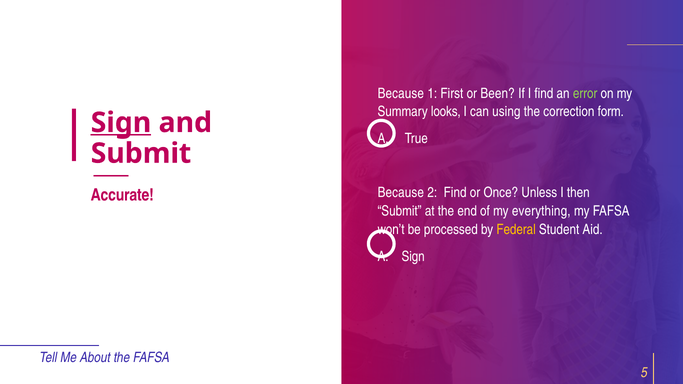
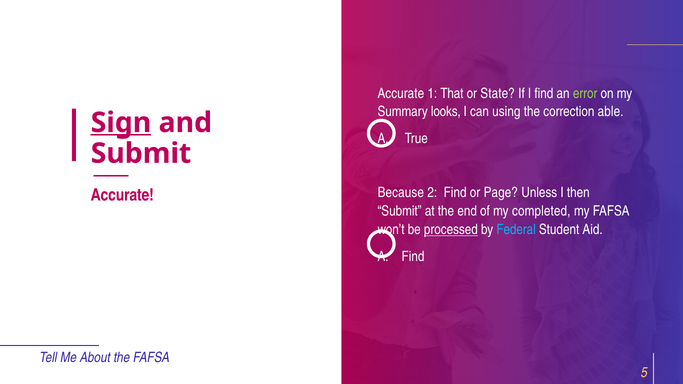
Because at (401, 93): Because -> Accurate
First: First -> That
Been: Been -> State
form: form -> able
Once: Once -> Page
everything: everything -> completed
processed underline: none -> present
Federal colour: yellow -> light blue
Sign at (413, 257): Sign -> Find
